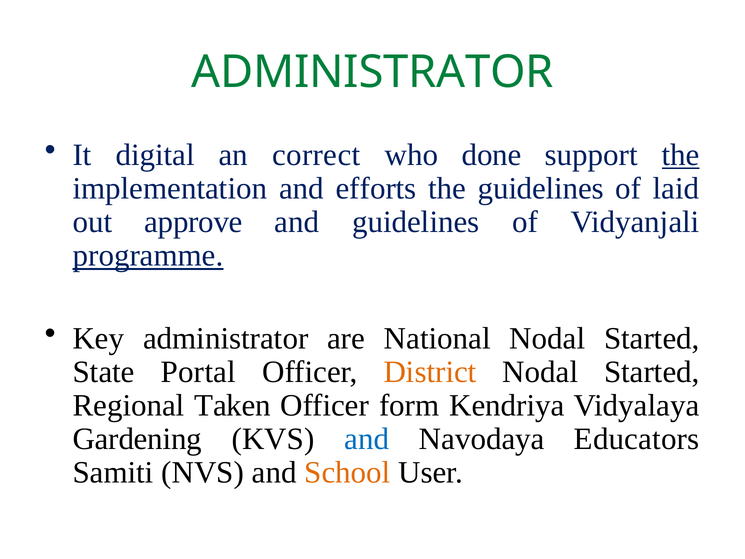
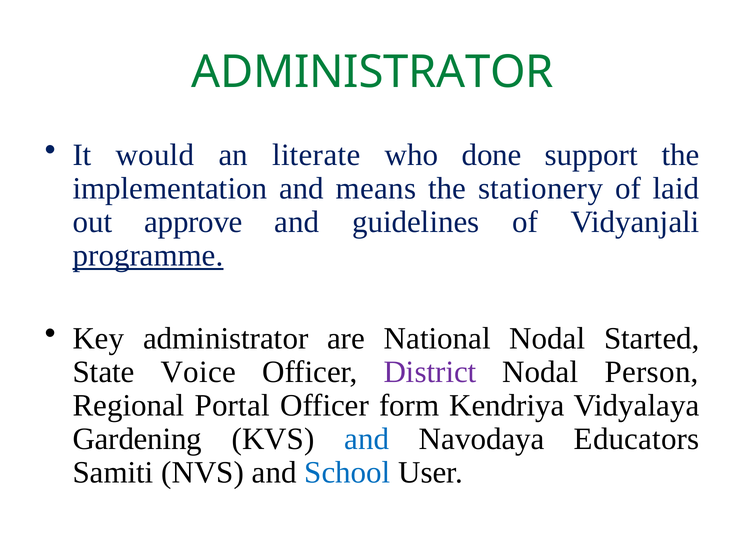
digital: digital -> would
correct: correct -> literate
the at (681, 155) underline: present -> none
efforts: efforts -> means
the guidelines: guidelines -> stationery
Portal: Portal -> Voice
District colour: orange -> purple
Started at (652, 372): Started -> Person
Taken: Taken -> Portal
School colour: orange -> blue
